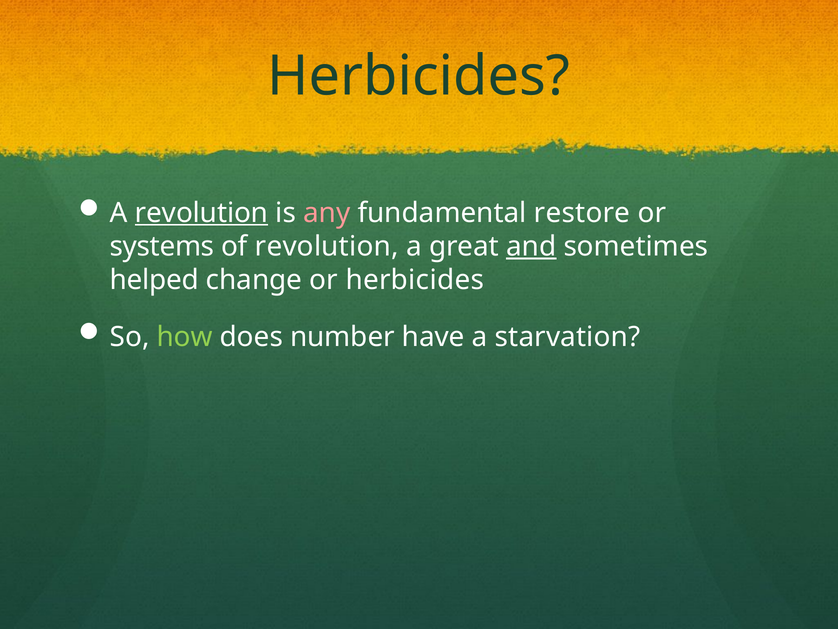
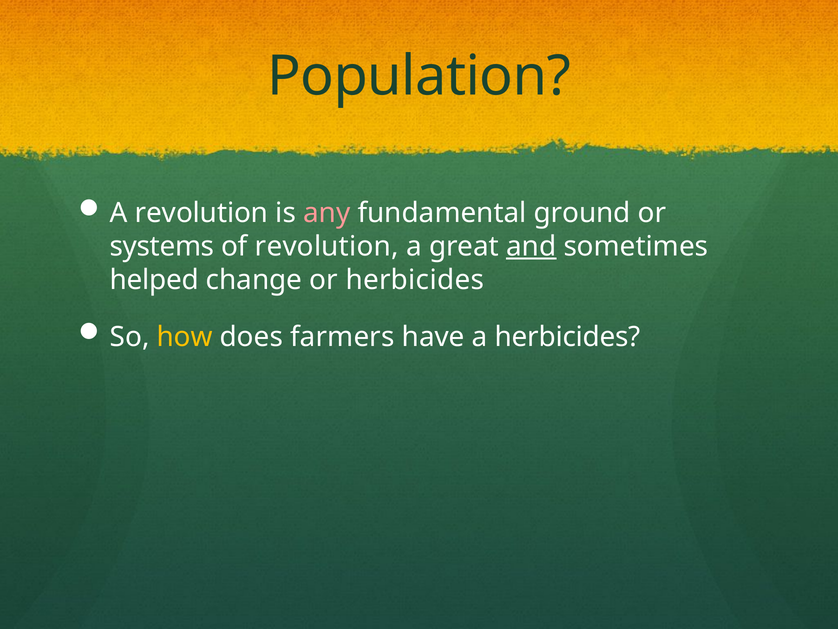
Herbicides at (419, 76): Herbicides -> Population
revolution at (202, 213) underline: present -> none
restore: restore -> ground
how colour: light green -> yellow
number: number -> farmers
a starvation: starvation -> herbicides
